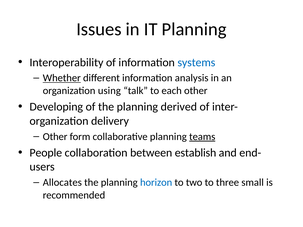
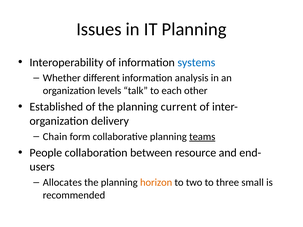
Whether underline: present -> none
using: using -> levels
Developing: Developing -> Established
derived: derived -> current
Other at (55, 137): Other -> Chain
establish: establish -> resource
horizon colour: blue -> orange
